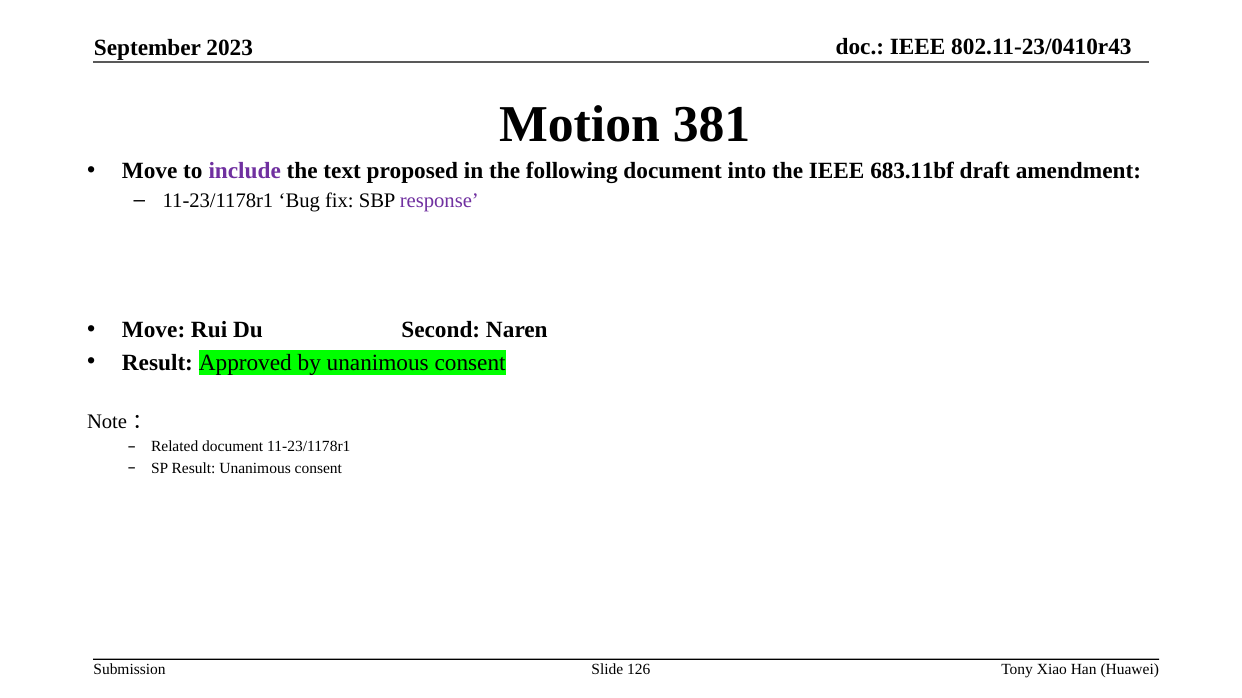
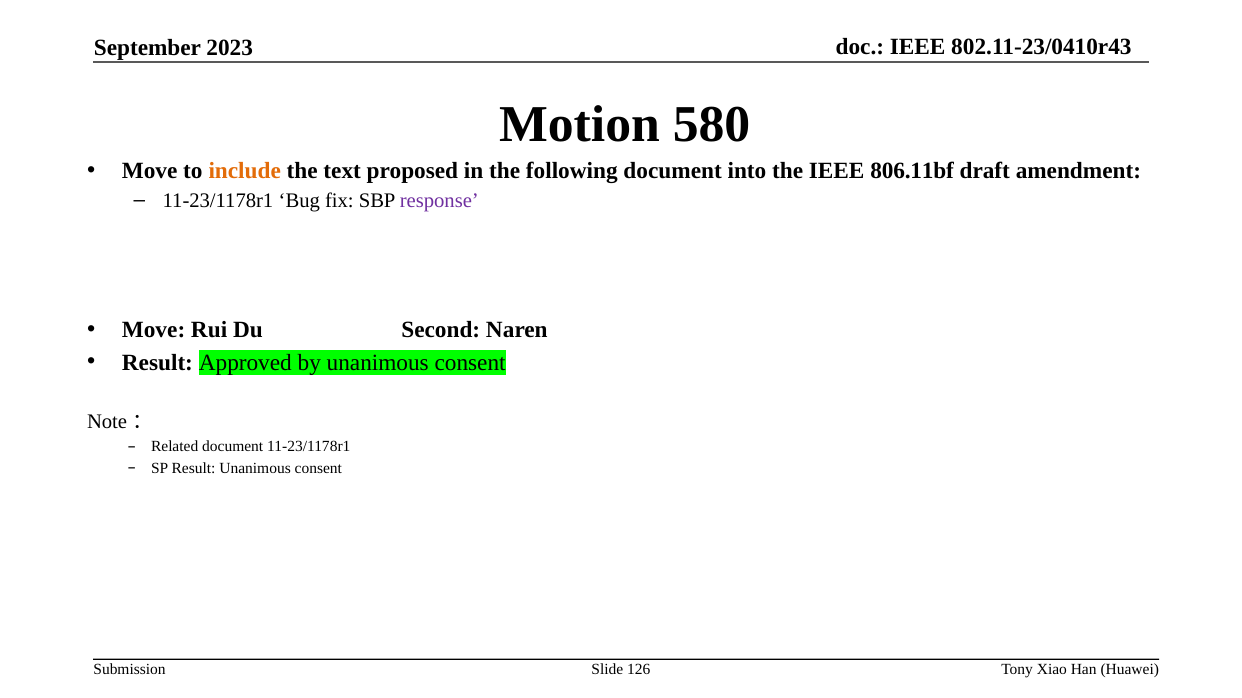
381: 381 -> 580
include colour: purple -> orange
683.11bf: 683.11bf -> 806.11bf
